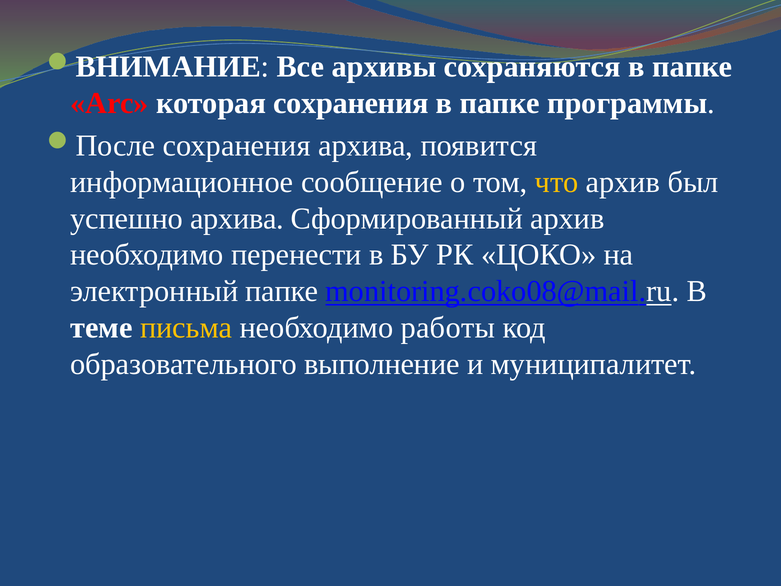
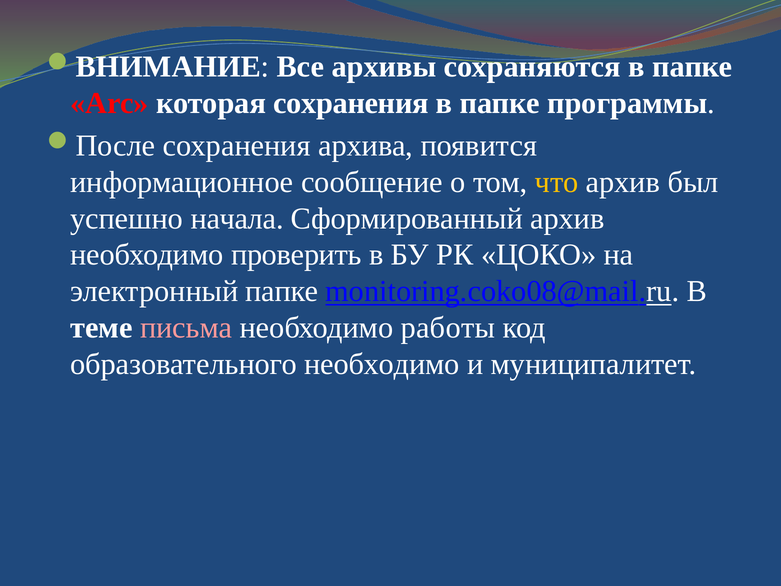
успешно архива: архива -> начала
перенести: перенести -> проверить
письма colour: yellow -> pink
образовательного выполнение: выполнение -> необходимо
